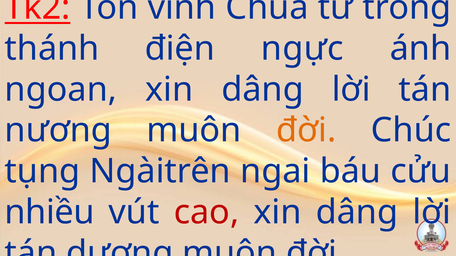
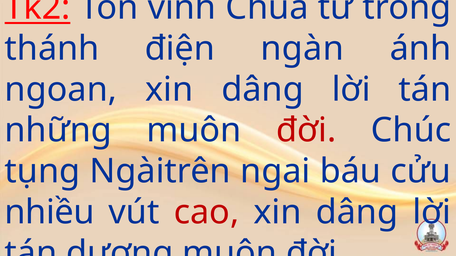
ngực: ngực -> ngàn
nương: nương -> những
đời at (306, 131) colour: orange -> red
